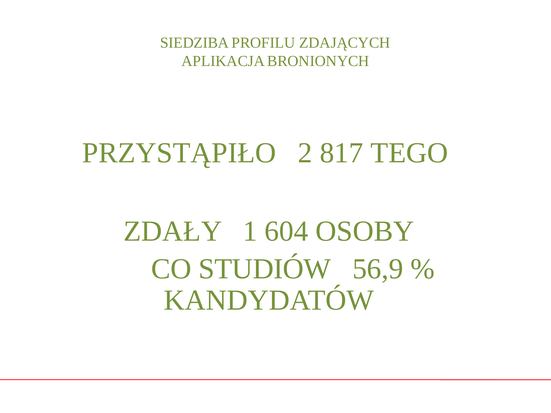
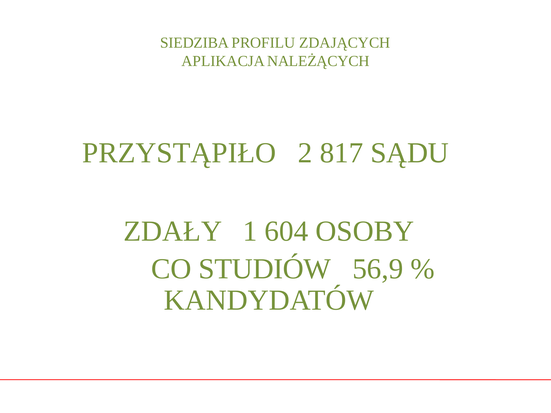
BRONIONYCH: BRONIONYCH -> NALEŻĄCYCH
TEGO: TEGO -> SĄDU
